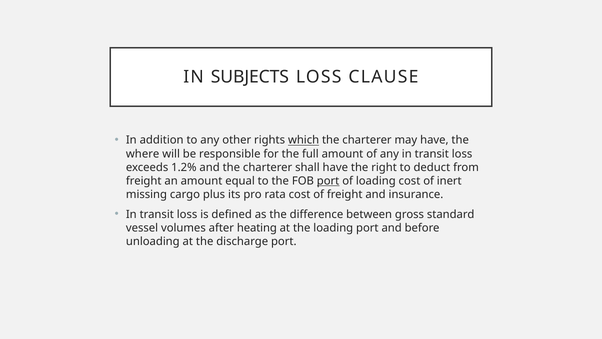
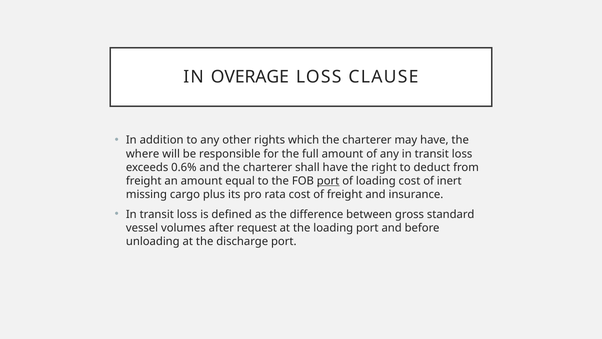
SUBJECTS: SUBJECTS -> OVERAGE
which underline: present -> none
1.2%: 1.2% -> 0.6%
heating: heating -> request
